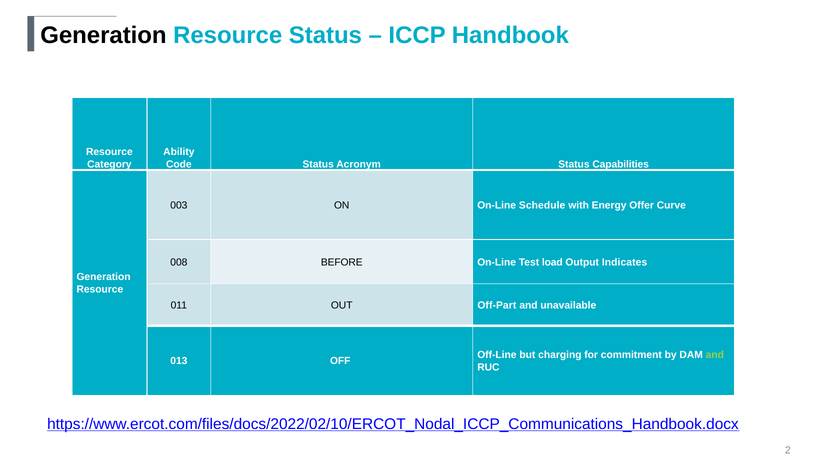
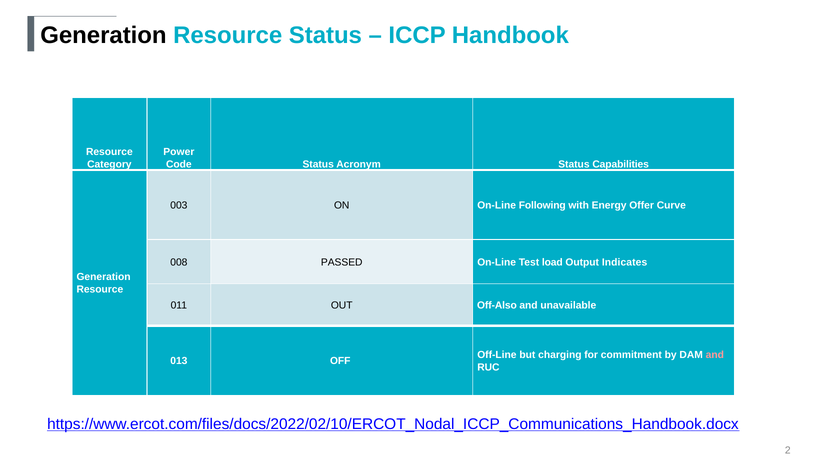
Ability: Ability -> Power
Schedule: Schedule -> Following
BEFORE: BEFORE -> PASSED
Off-Part: Off-Part -> Off-Also
and at (715, 355) colour: light green -> pink
